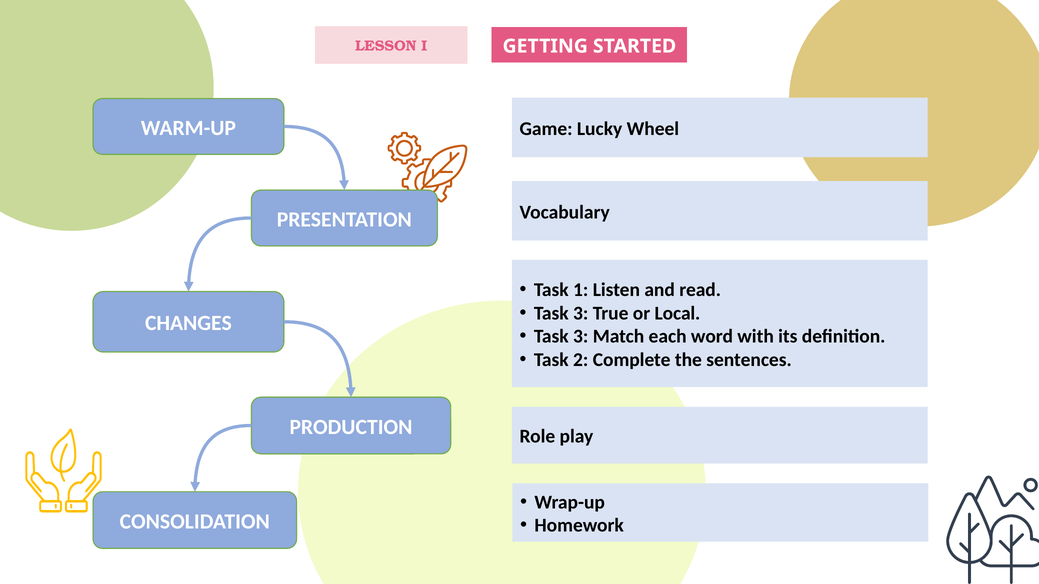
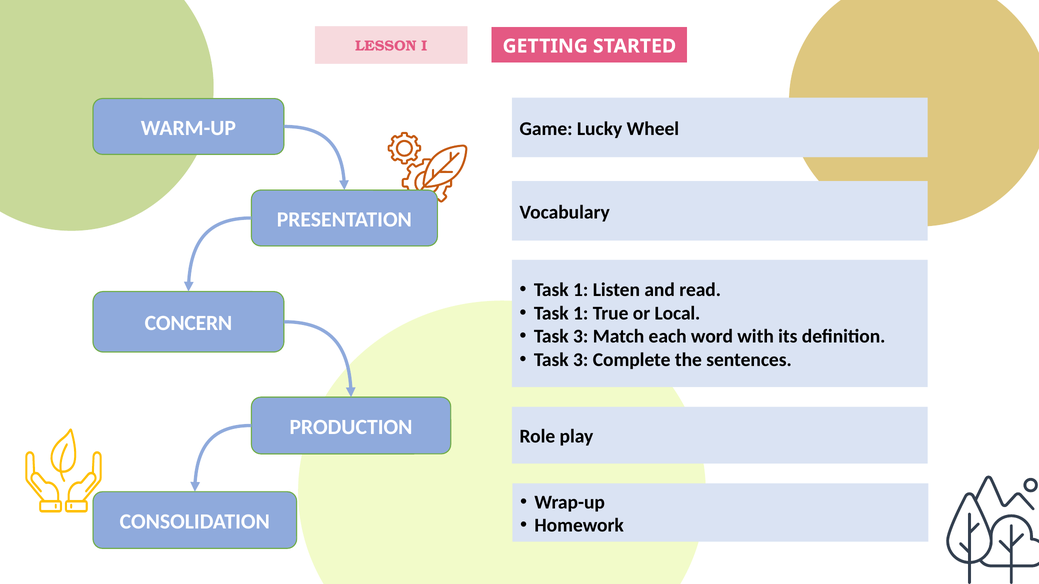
3 at (581, 313): 3 -> 1
CHANGES: CHANGES -> CONCERN
2 at (581, 360): 2 -> 3
